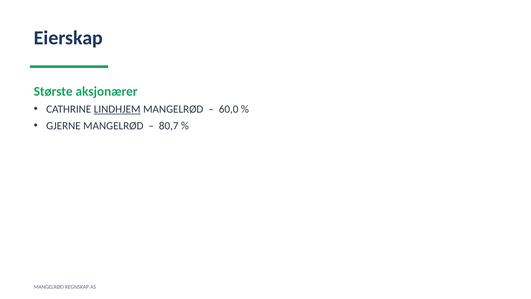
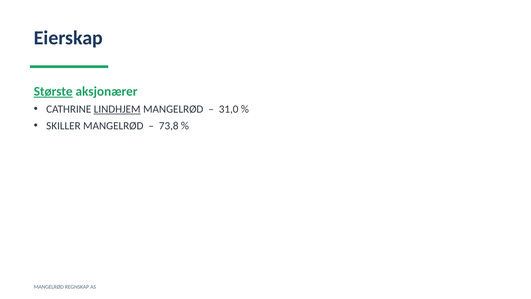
Største underline: none -> present
60,0: 60,0 -> 31,0
GJERNE: GJERNE -> SKILLER
80,7: 80,7 -> 73,8
